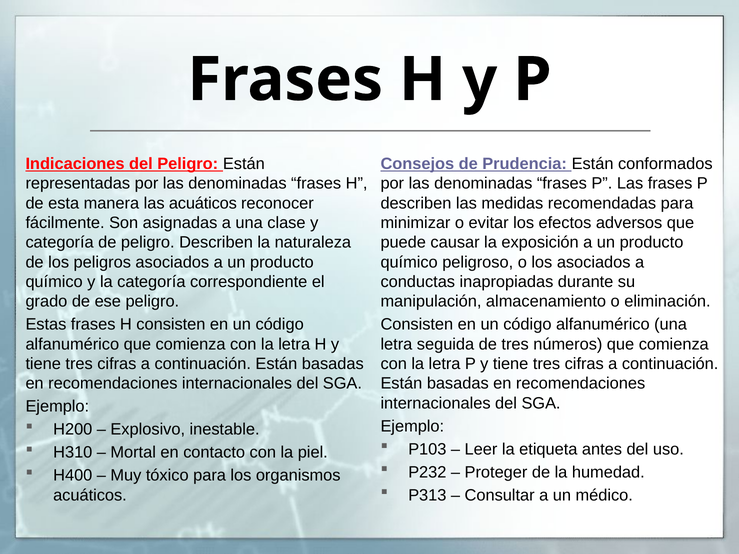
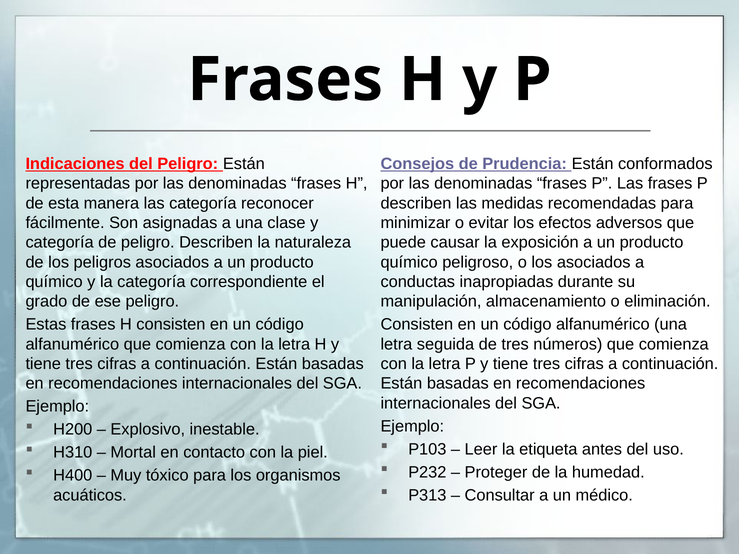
las acuáticos: acuáticos -> categoría
